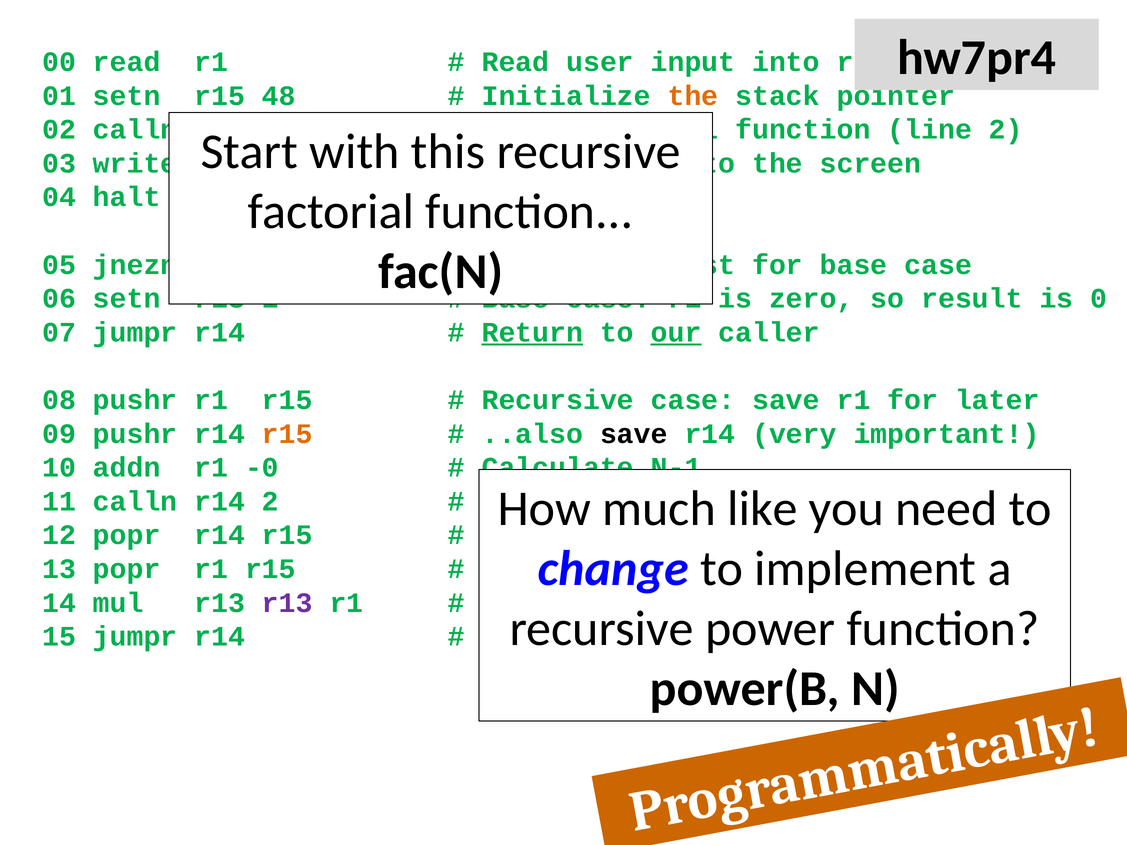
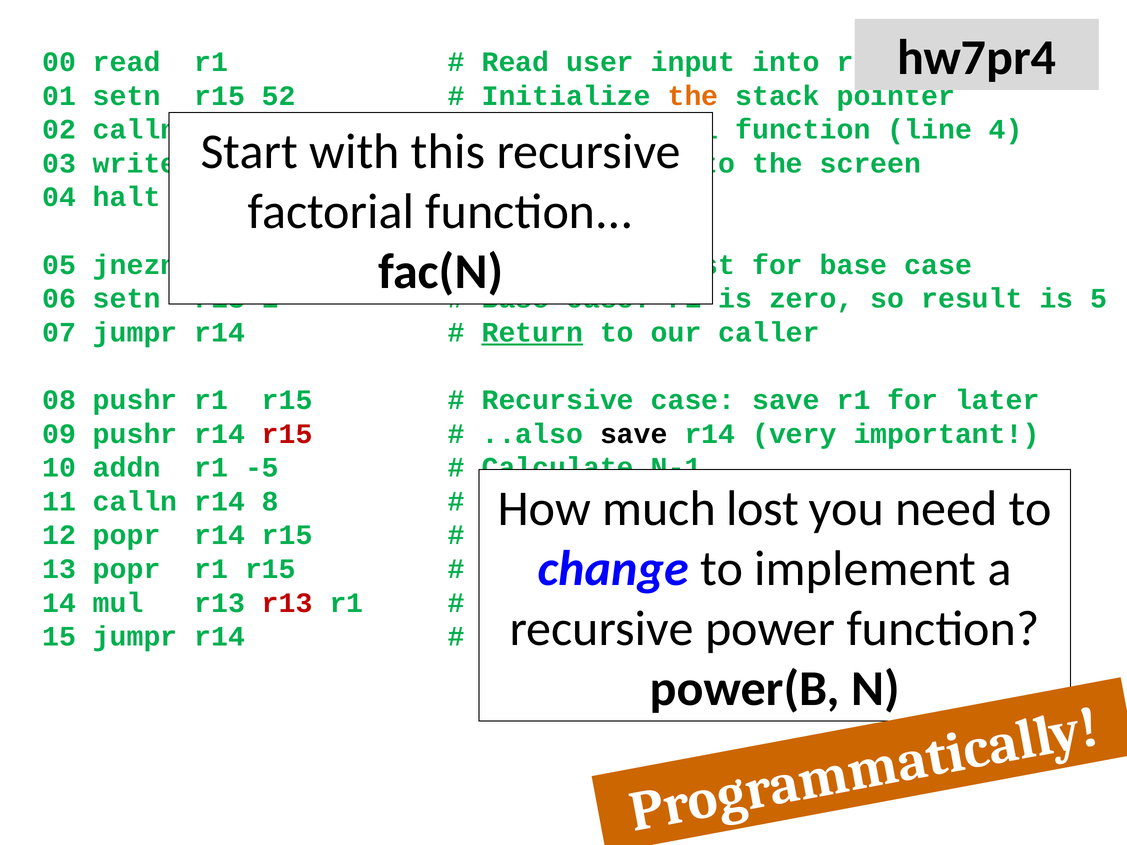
48: 48 -> 52
line 2: 2 -> 4
is 0: 0 -> 5
our at (676, 332) underline: present -> none
r15 at (287, 434) colour: orange -> red
-0: -0 -> -5
like: like -> lost
r14 2: 2 -> 8
r13 at (287, 603) colour: purple -> red
